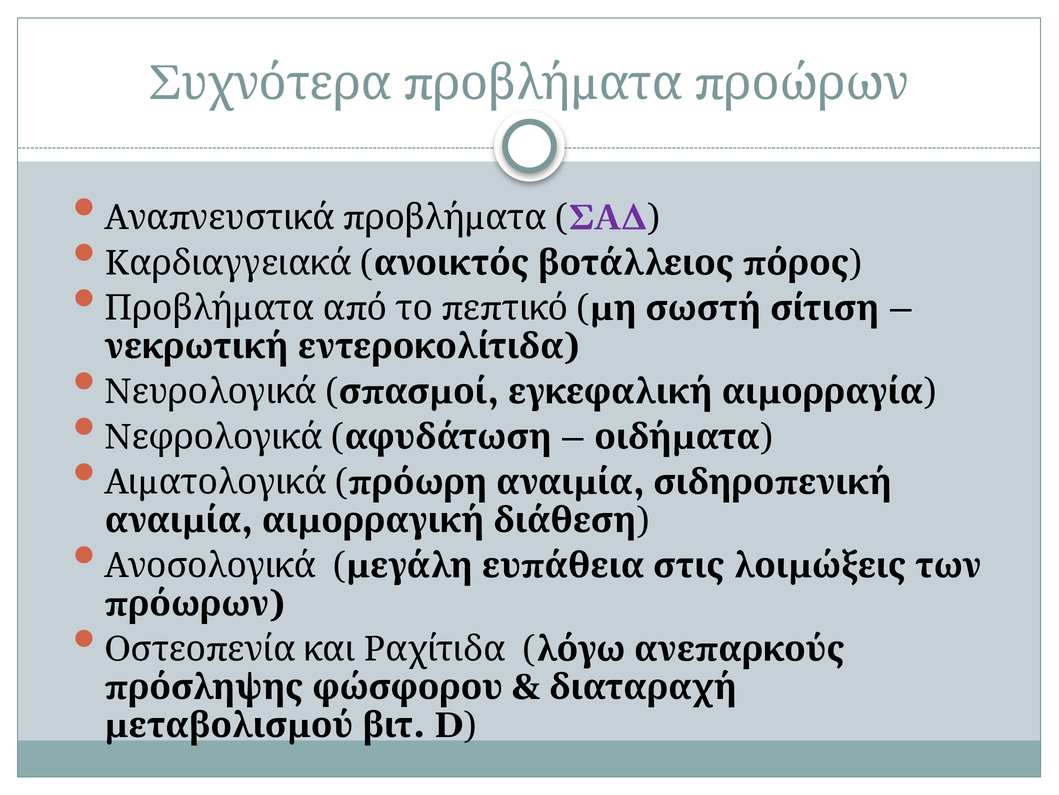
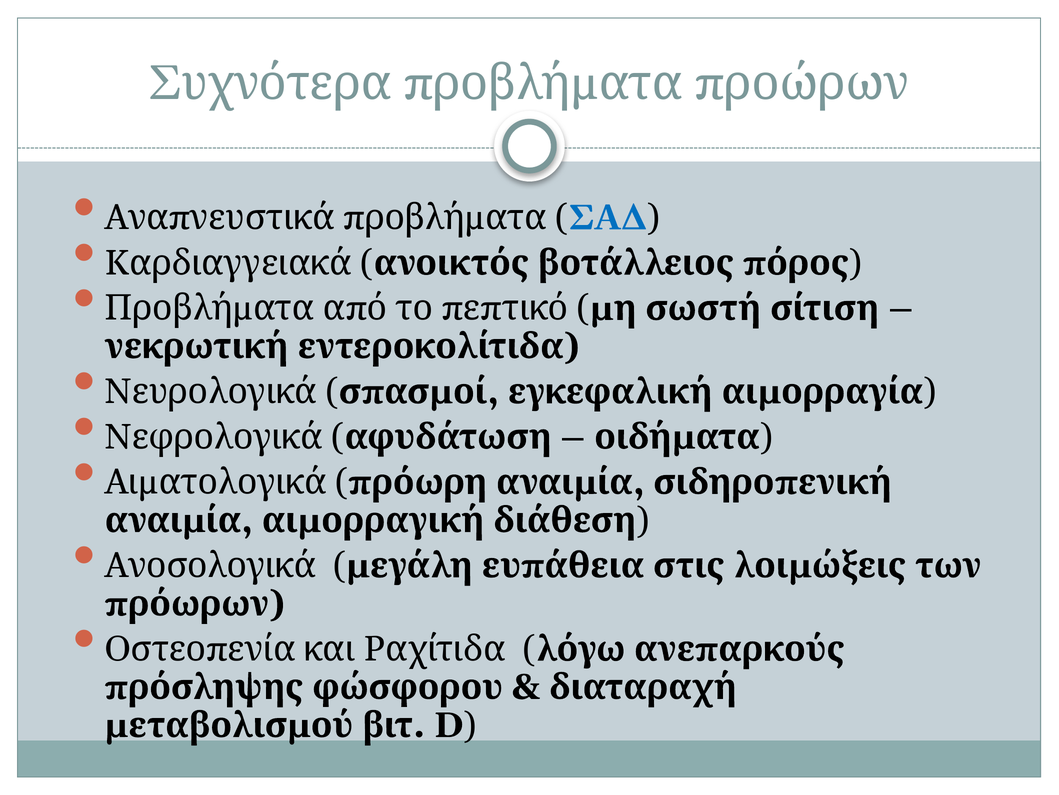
ΣΑΔ colour: purple -> blue
